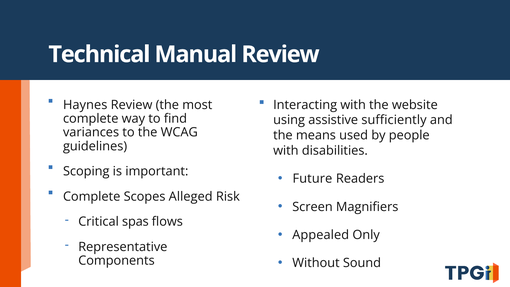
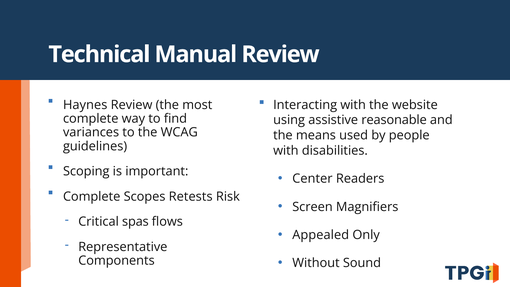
sufficiently: sufficiently -> reasonable
Future: Future -> Center
Alleged: Alleged -> Retests
